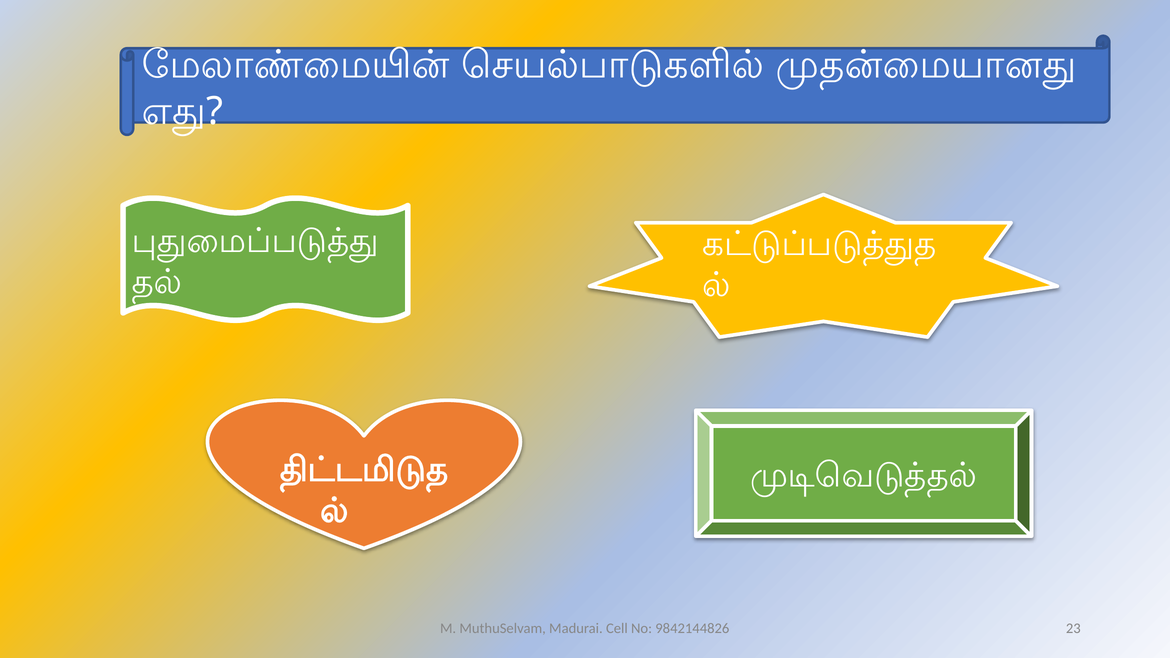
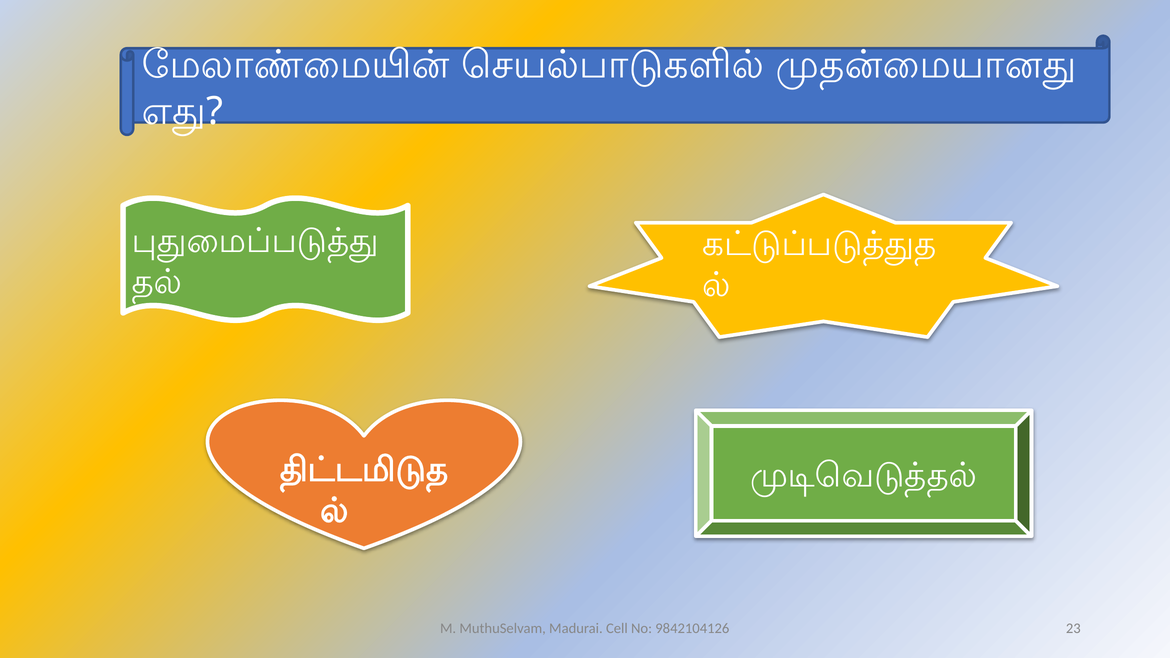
9842144826: 9842144826 -> 9842104126
